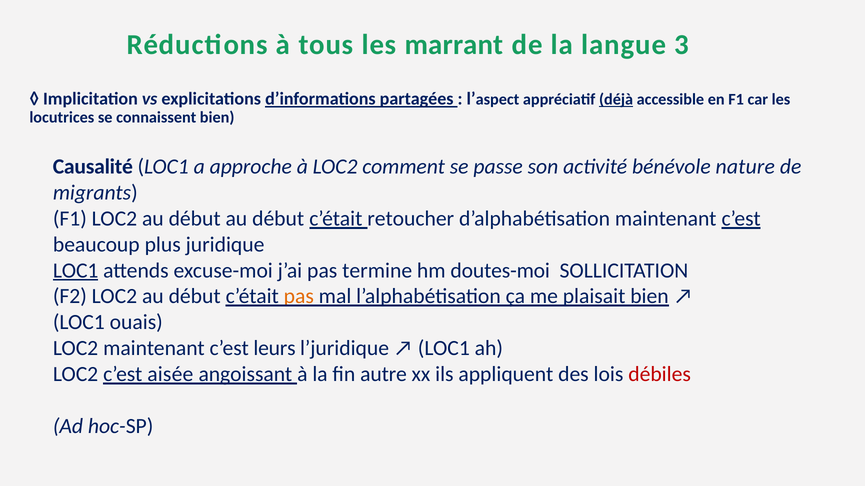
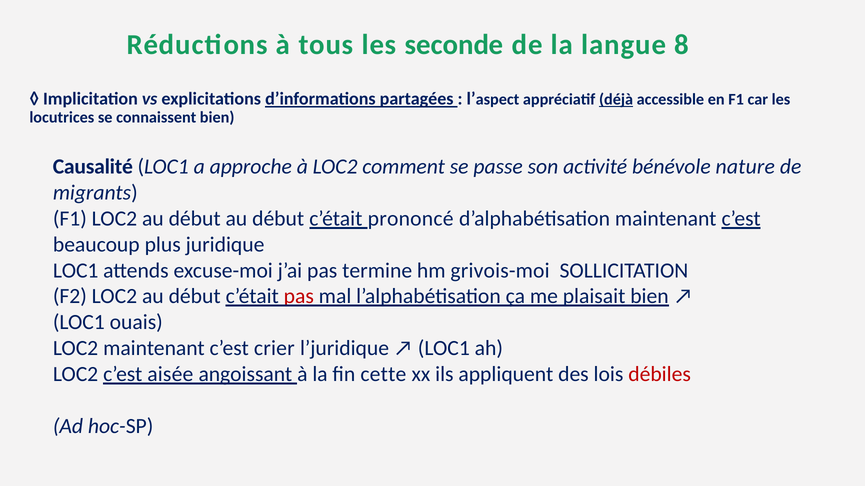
marrant: marrant -> seconde
3: 3 -> 8
retoucher: retoucher -> prononcé
LOC1 at (76, 271) underline: present -> none
doutes-moi: doutes-moi -> grivois-moi
pas at (299, 297) colour: orange -> red
leurs: leurs -> crier
autre: autre -> cette
